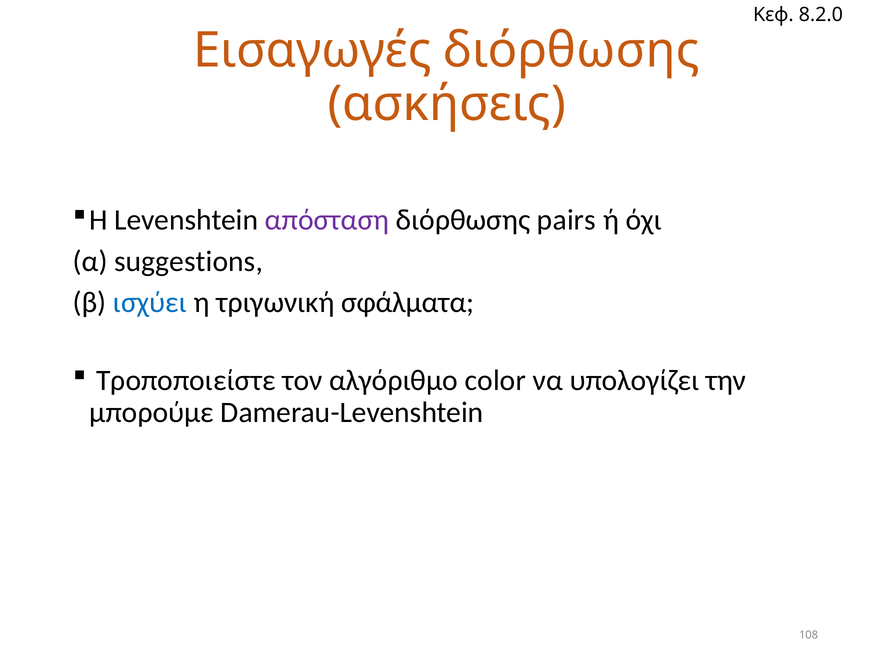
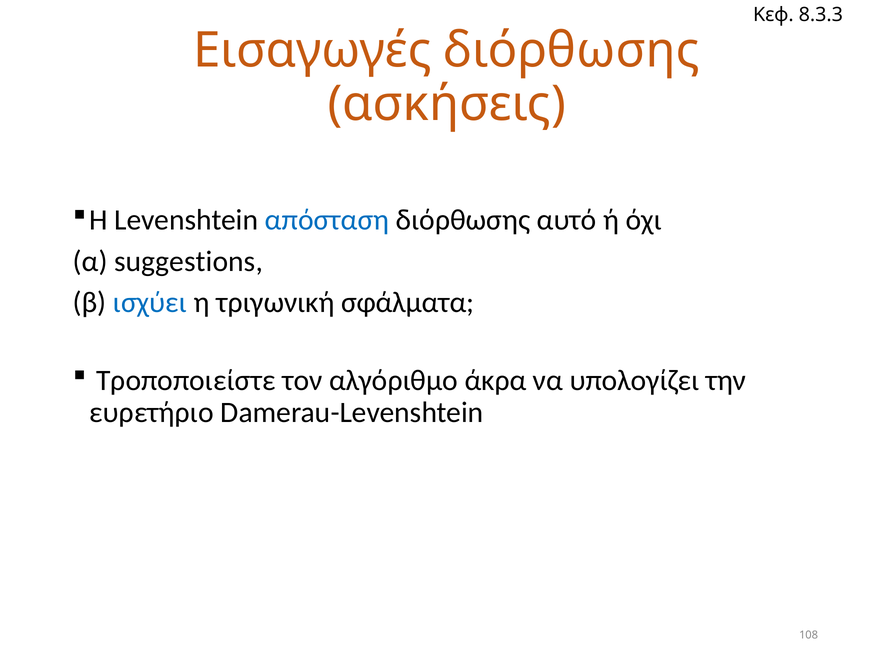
8.2.0: 8.2.0 -> 8.3.3
απόσταση colour: purple -> blue
pairs: pairs -> αυτό
color: color -> άκρα
μπορούμε: μπορούμε -> ευρετήριο
